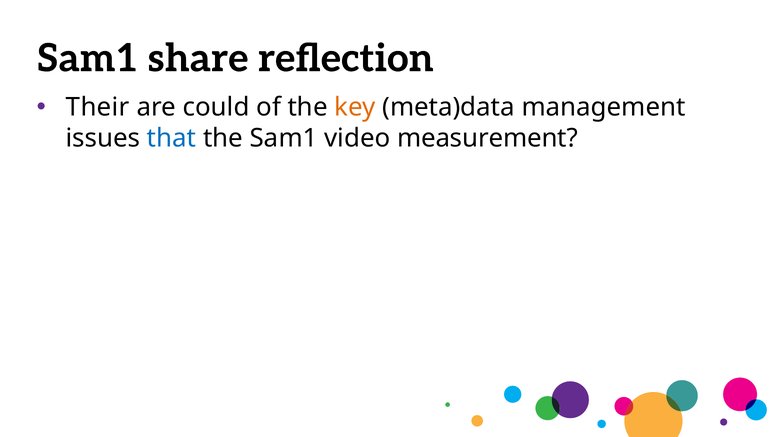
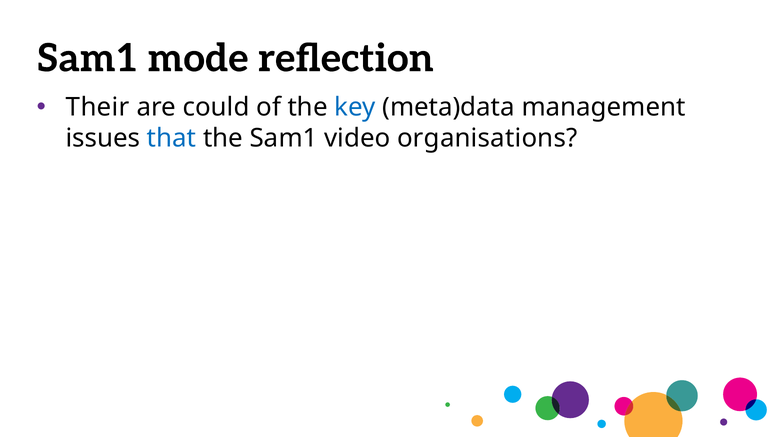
share: share -> mode
key colour: orange -> blue
measurement: measurement -> organisations
